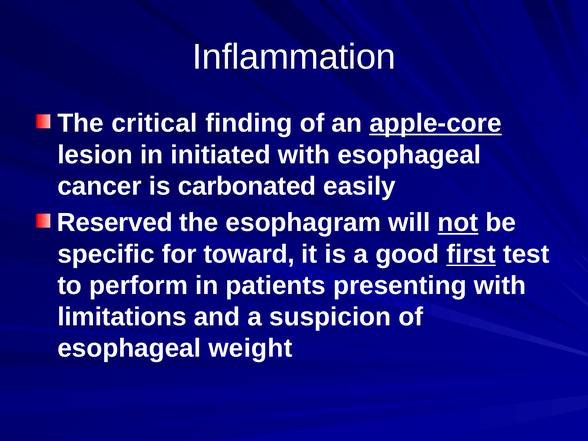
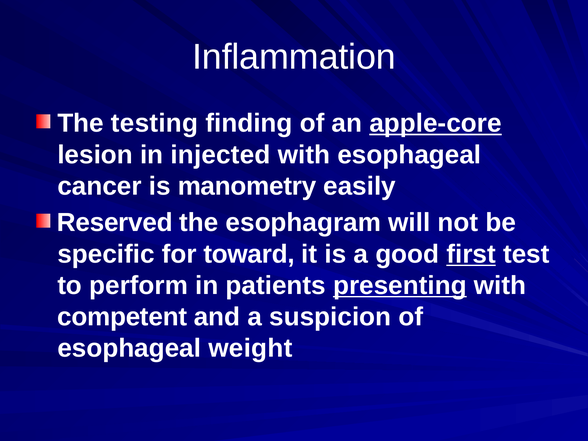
critical: critical -> testing
initiated: initiated -> injected
carbonated: carbonated -> manometry
not underline: present -> none
presenting underline: none -> present
limitations: limitations -> competent
